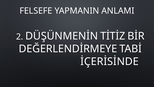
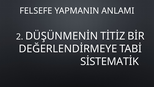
İÇERİSİNDE: İÇERİSİNDE -> SİSTEMATİK
